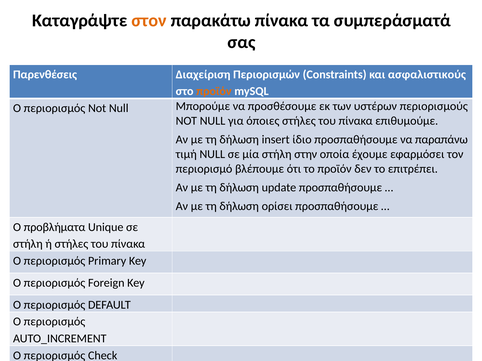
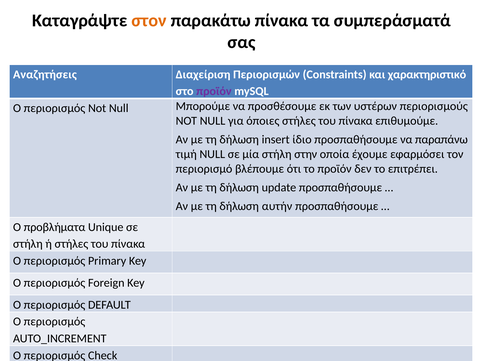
Παρενθέσεις: Παρενθέσεις -> Αναζητήσεις
ασφαλιστικούς: ασφαλιστικούς -> χαρακτηριστικό
προϊόν at (214, 91) colour: orange -> purple
ορίσει: ορίσει -> αυτήν
